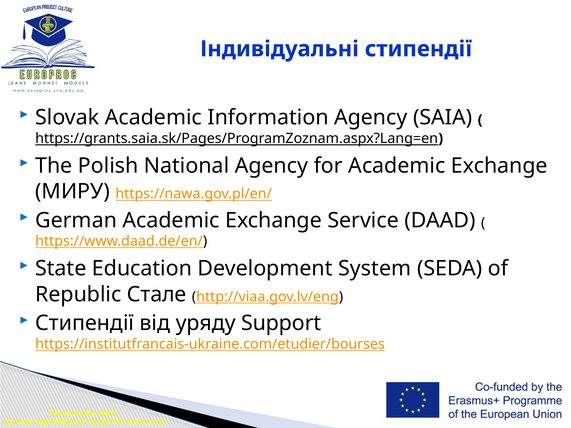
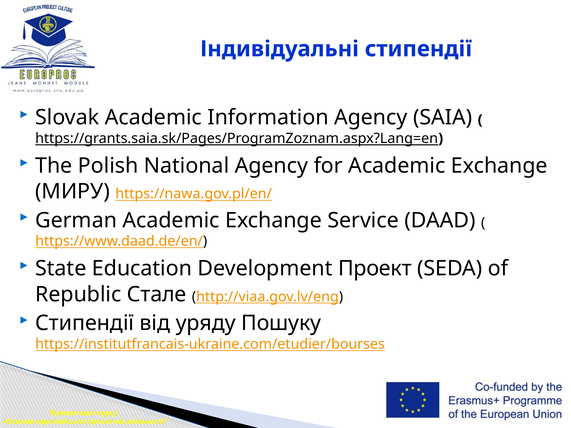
System: System -> Проект
Support: Support -> Пошуку
